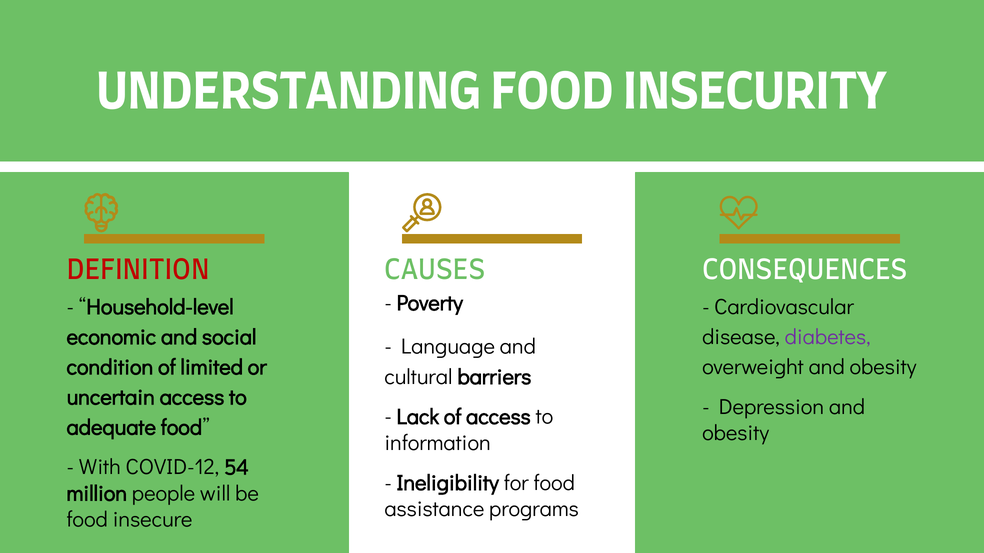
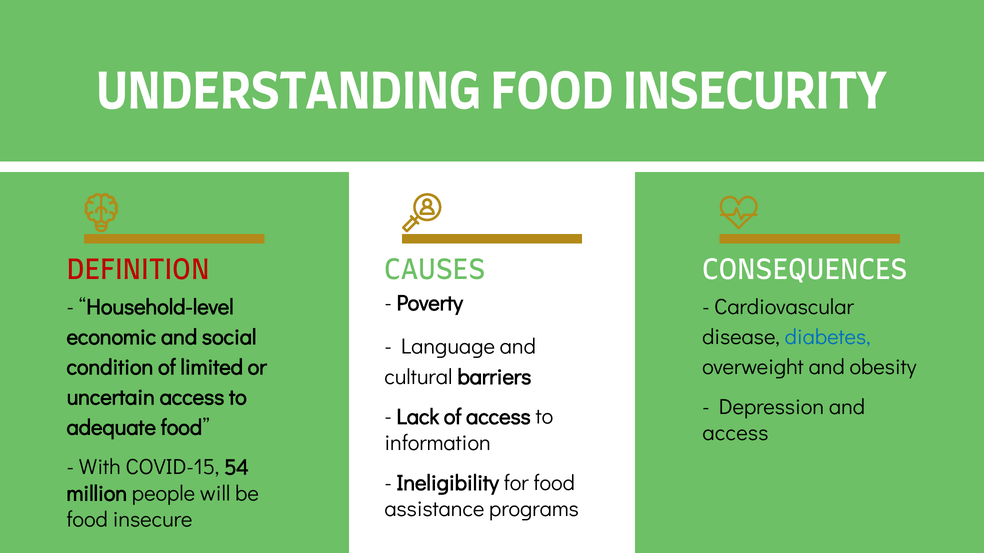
diabetes colour: purple -> blue
obesity at (736, 434): obesity -> access
COVID-12: COVID-12 -> COVID-15
